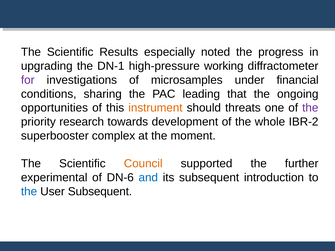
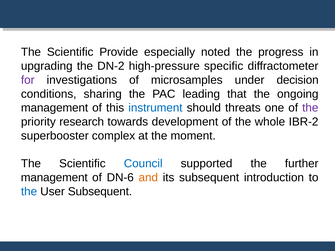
Results: Results -> Provide
DN-1: DN-1 -> DN-2
working: working -> specific
financial: financial -> decision
opportunities at (54, 108): opportunities -> management
instrument colour: orange -> blue
Council colour: orange -> blue
experimental at (54, 178): experimental -> management
and colour: blue -> orange
